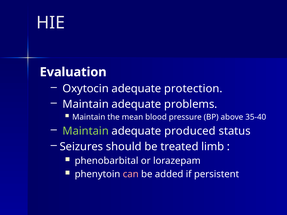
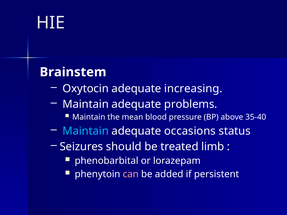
Evaluation: Evaluation -> Brainstem
protection: protection -> increasing
Maintain at (86, 131) colour: light green -> light blue
produced: produced -> occasions
